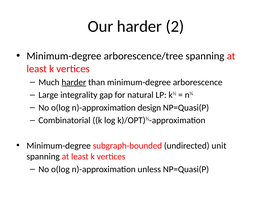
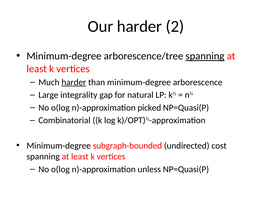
spanning at (205, 56) underline: none -> present
design: design -> picked
unit: unit -> cost
